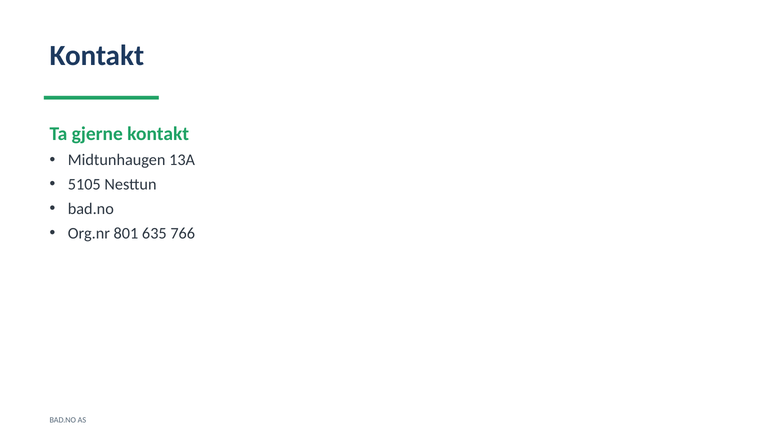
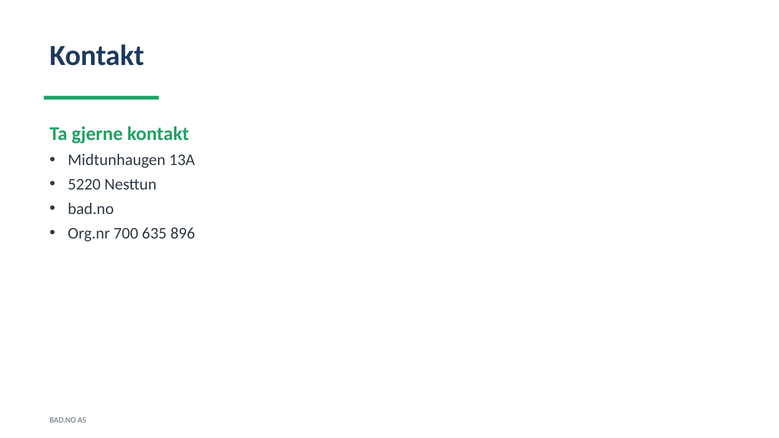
5105: 5105 -> 5220
801: 801 -> 700
766: 766 -> 896
